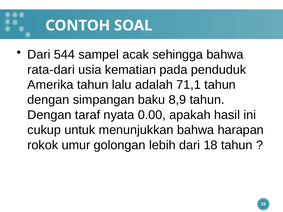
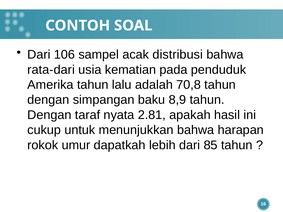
544: 544 -> 106
sehingga: sehingga -> distribusi
71,1: 71,1 -> 70,8
0.00: 0.00 -> 2.81
golongan: golongan -> dapatkah
18: 18 -> 85
